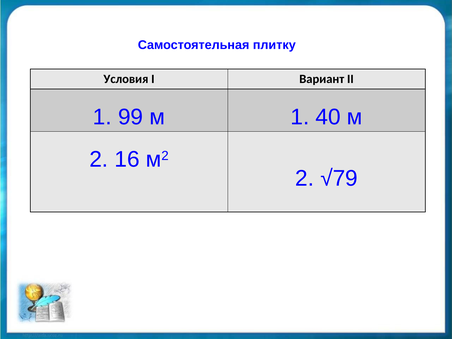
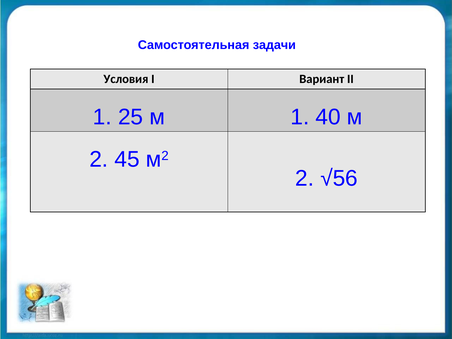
плитку: плитку -> задачи
99: 99 -> 25
16: 16 -> 45
√79: √79 -> √56
